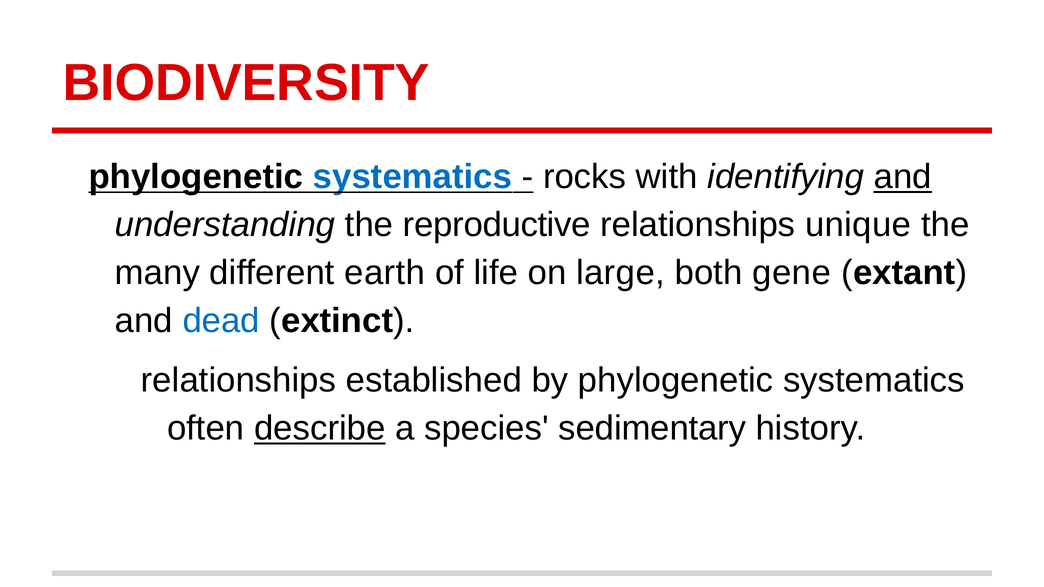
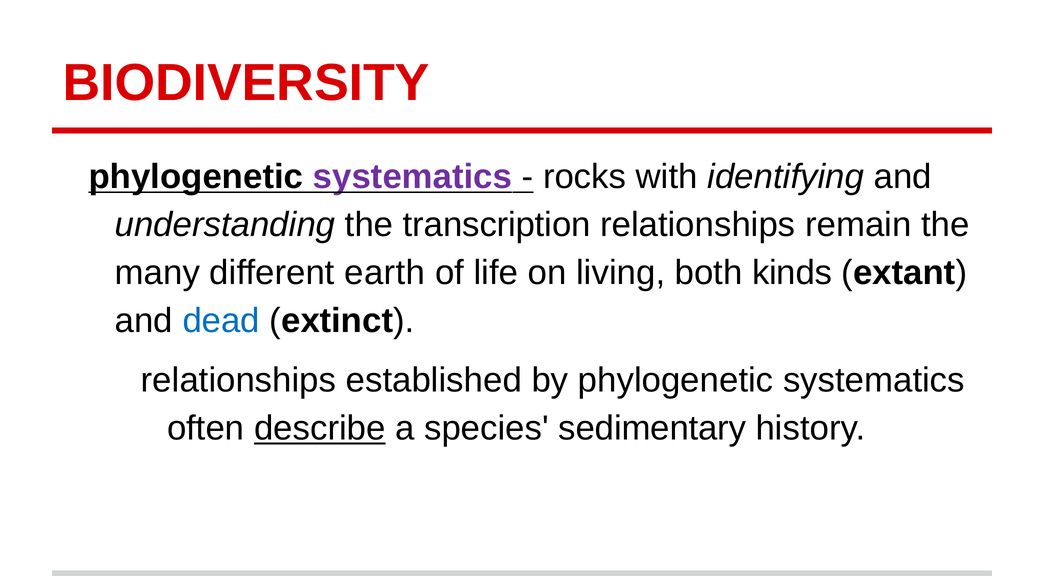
systematics at (412, 177) colour: blue -> purple
and at (903, 177) underline: present -> none
reproductive: reproductive -> transcription
unique: unique -> remain
large: large -> living
gene: gene -> kinds
